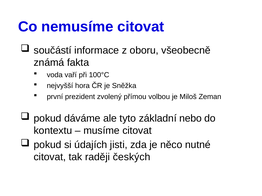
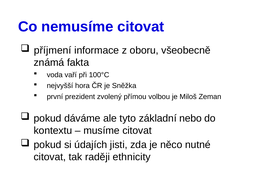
součástí: součástí -> příjmení
českých: českých -> ethnicity
